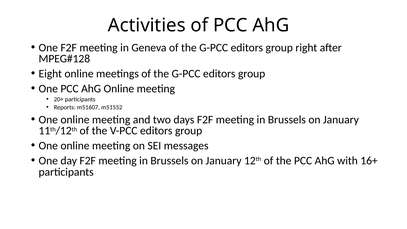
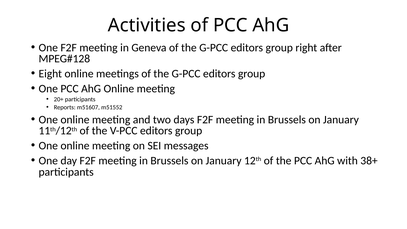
16+: 16+ -> 38+
